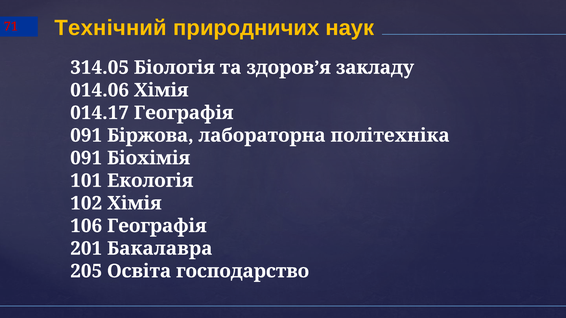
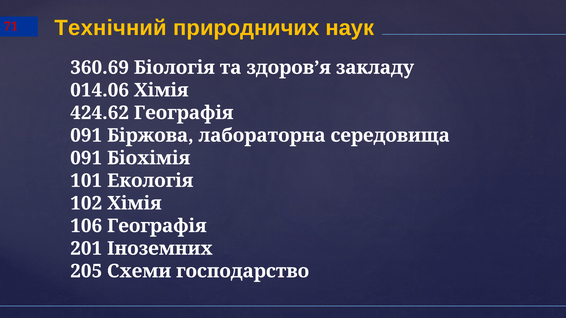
314.05: 314.05 -> 360.69
014.17: 014.17 -> 424.62
політехніка: політехніка -> середовища
Бакалавра: Бакалавра -> Іноземних
Освіта: Освіта -> Схеми
